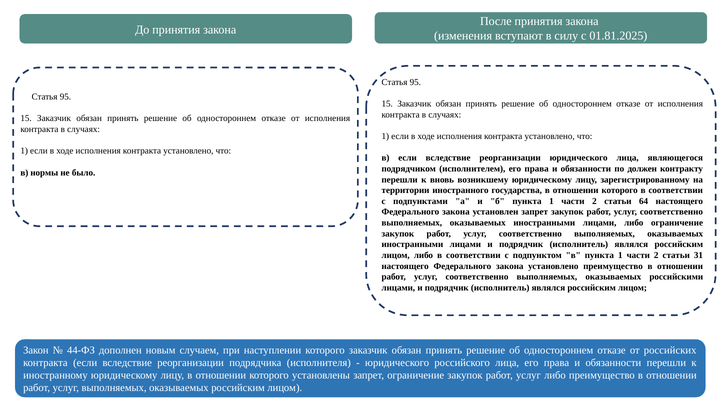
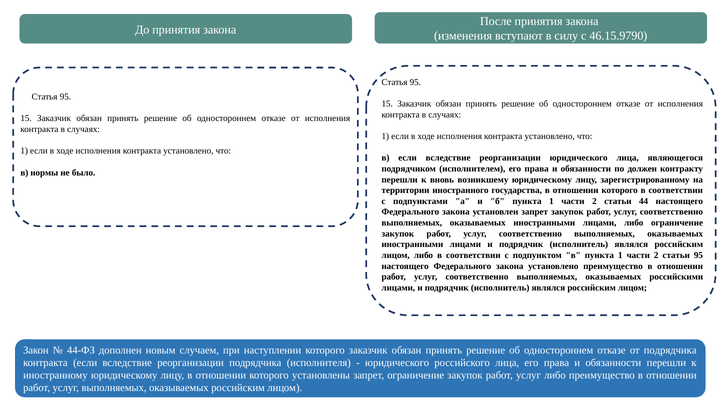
01.81.2025: 01.81.2025 -> 46.15.9790
64: 64 -> 44
статьи 31: 31 -> 95
от российских: российских -> подрядчика
